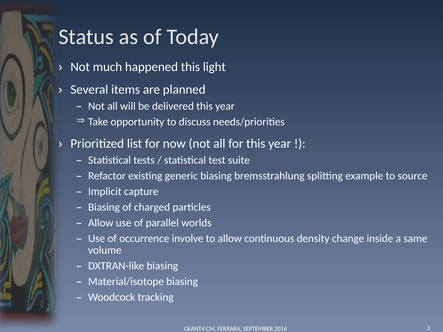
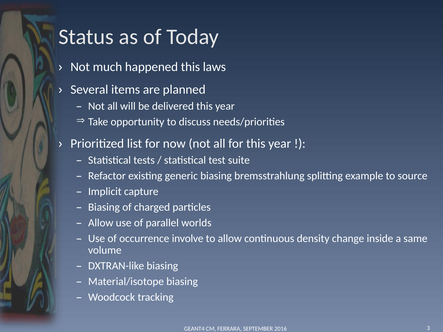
light: light -> laws
